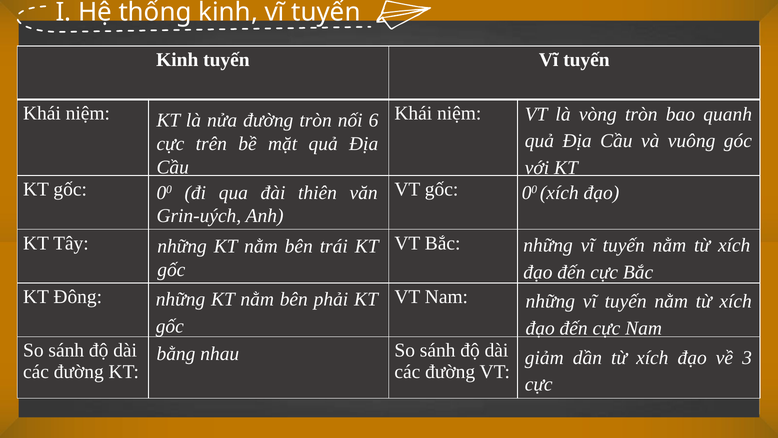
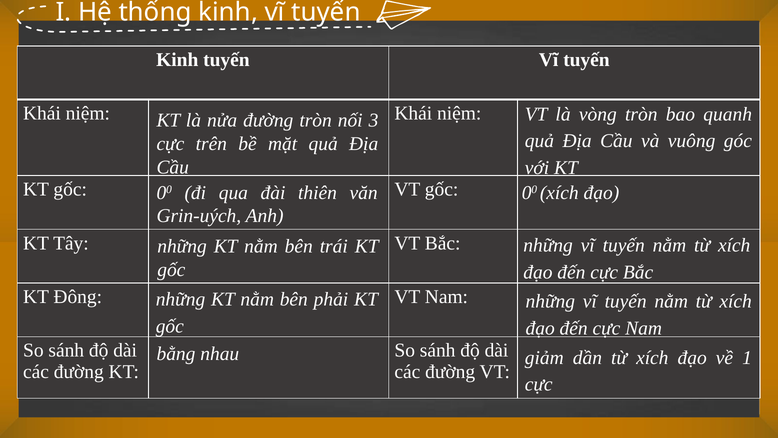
6: 6 -> 3
3: 3 -> 1
